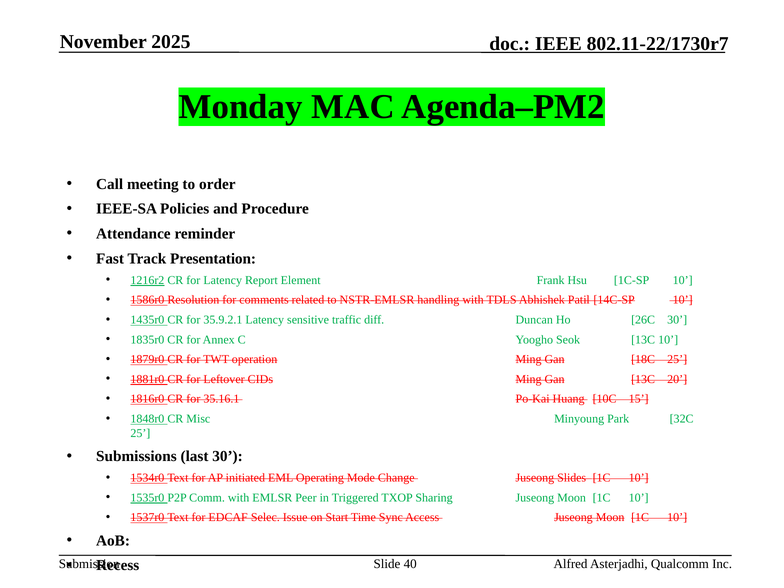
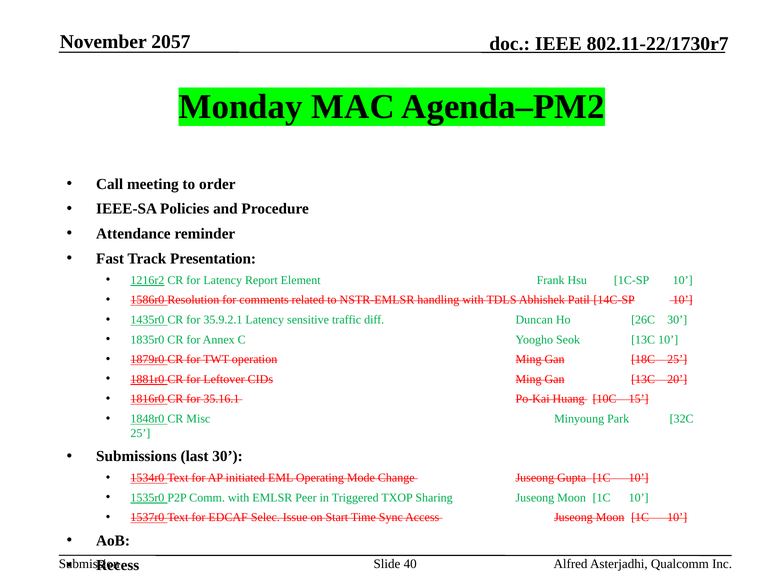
2025: 2025 -> 2057
Slides: Slides -> Gupta
